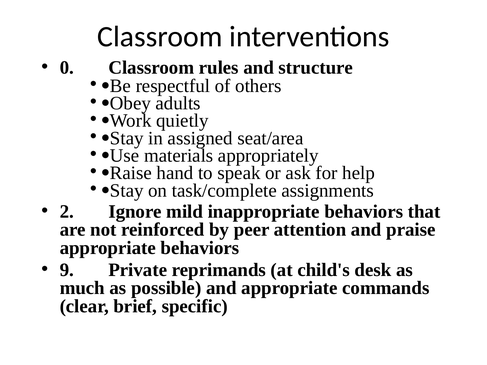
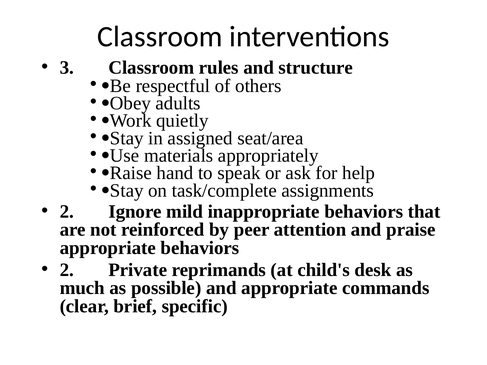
0: 0 -> 3
9 at (67, 270): 9 -> 2
